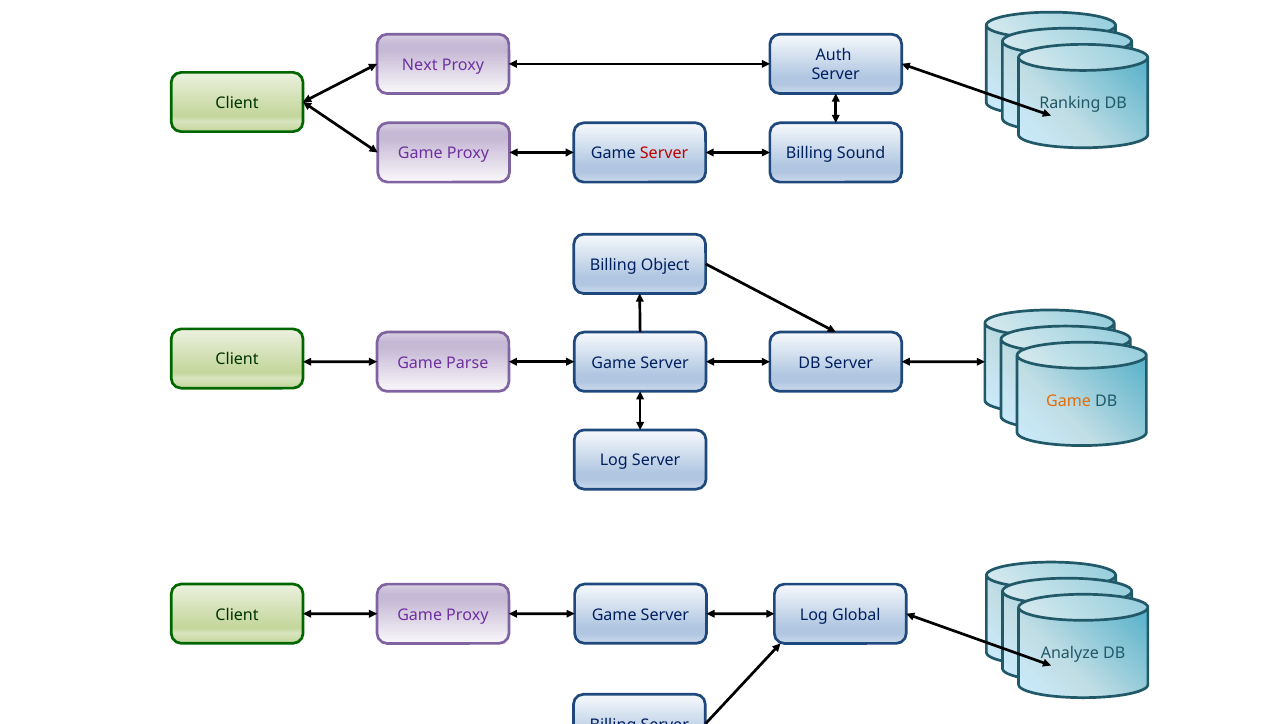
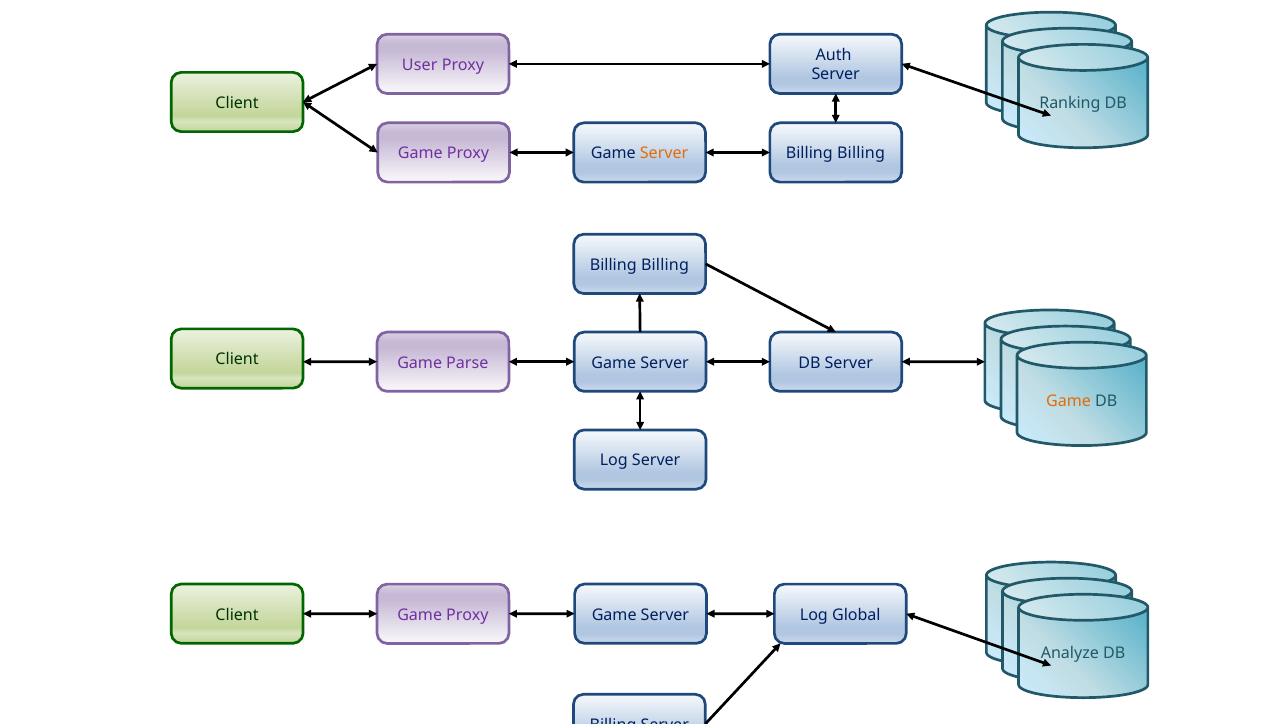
Next: Next -> User
Server at (664, 154) colour: red -> orange
Sound at (861, 154): Sound -> Billing
Object at (665, 265): Object -> Billing
